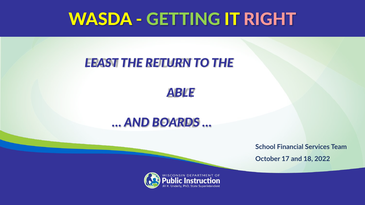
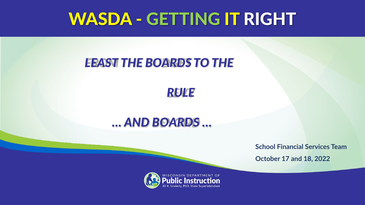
RIGHT colour: pink -> white
THE RETURN: RETURN -> BOARDS
ABLE: ABLE -> RULE
